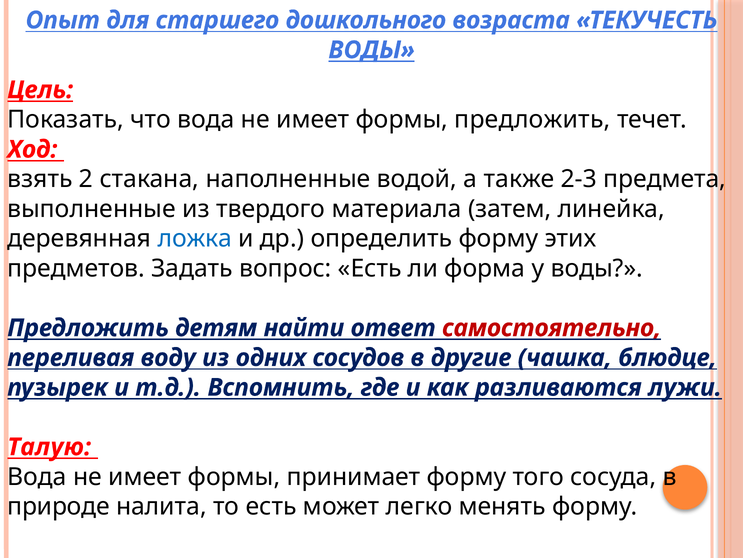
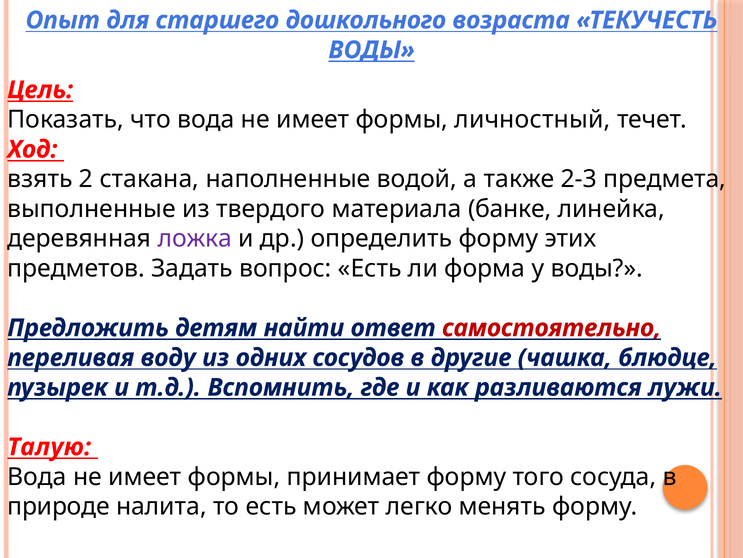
формы предложить: предложить -> личностный
затем: затем -> банке
ложка colour: blue -> purple
